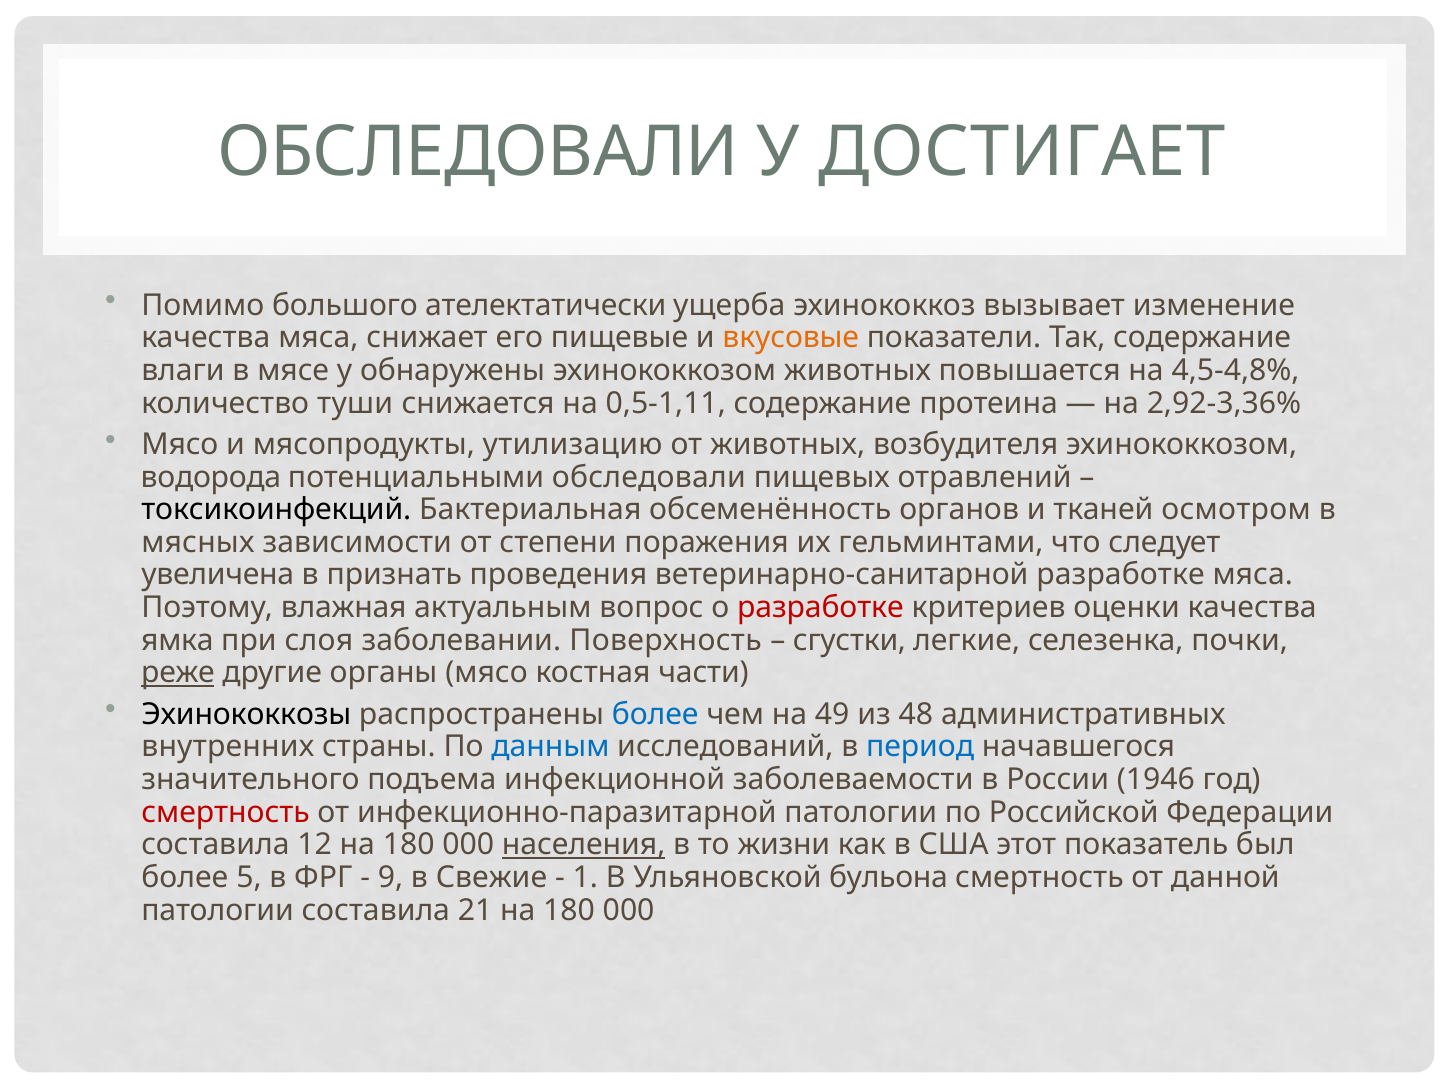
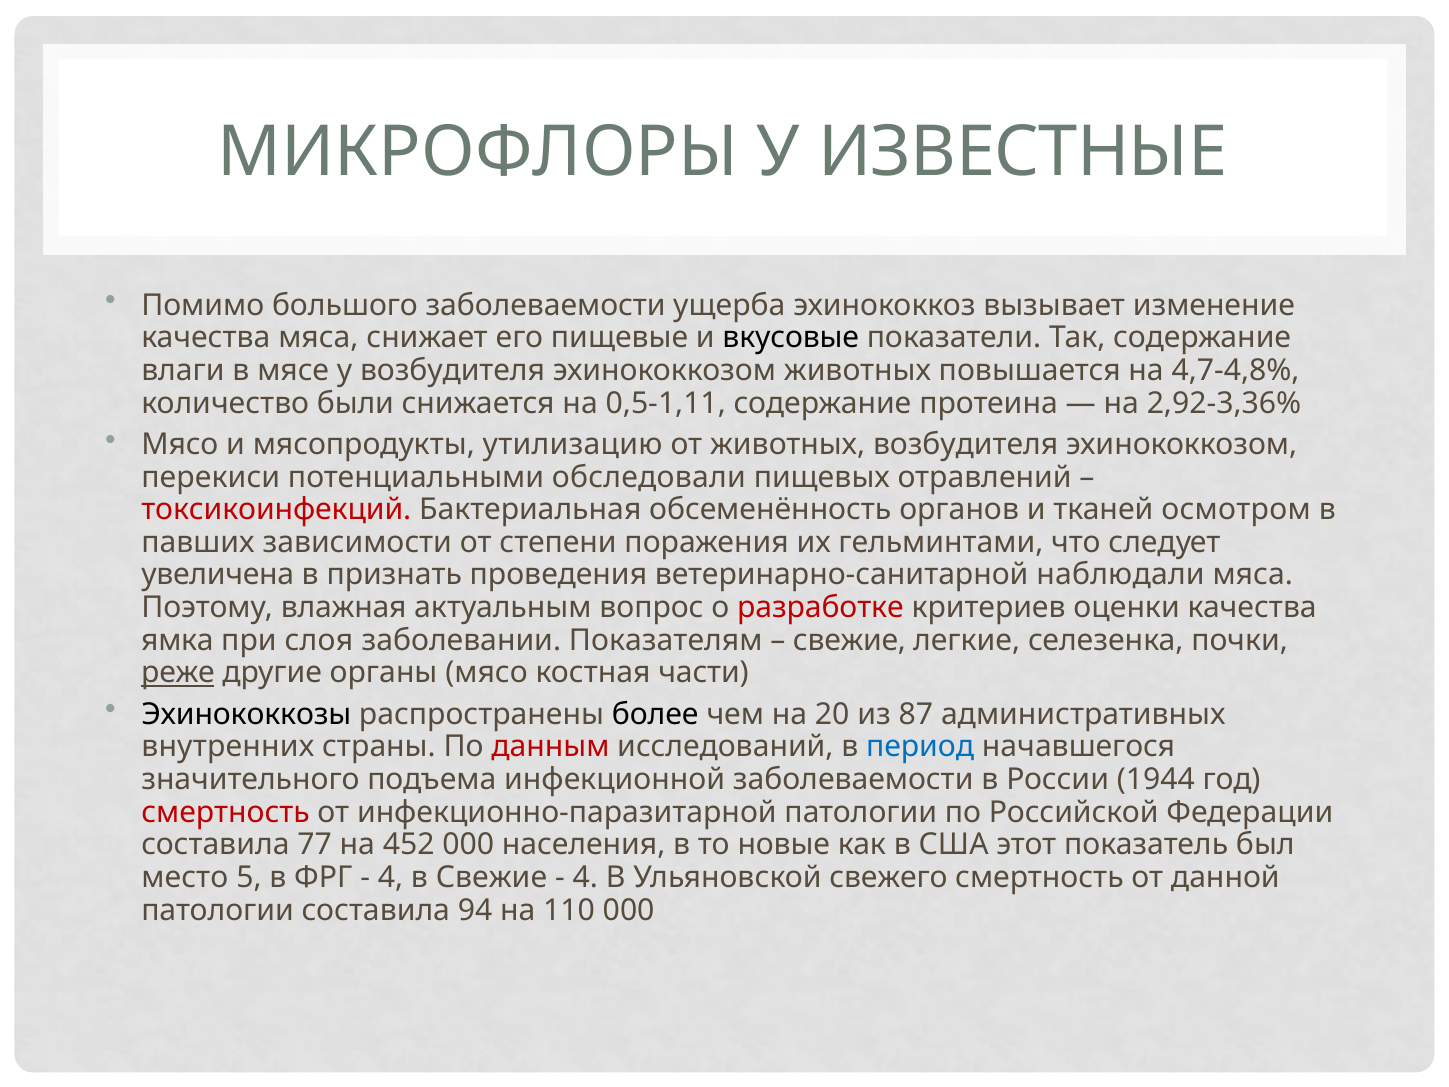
ОБСЛЕДОВАЛИ at (478, 152): ОБСЛЕДОВАЛИ -> МИКРОФЛОРЫ
ДОСТИГАЕТ: ДОСТИГАЕТ -> ИЗВЕСТНЫЕ
большого ателектатически: ателектатически -> заболеваемости
вкусовые colour: orange -> black
у обнаружены: обнаружены -> возбудителя
4,5-4,8%: 4,5-4,8% -> 4,7-4,8%
туши: туши -> были
водорода: водорода -> перекиси
токсикоинфекций colour: black -> red
мясных: мясных -> павших
ветеринарно-санитарной разработке: разработке -> наблюдали
Поверхность: Поверхность -> Показателям
сгустки at (849, 640): сгустки -> свежие
более at (655, 714) colour: blue -> black
49: 49 -> 20
48: 48 -> 87
данным colour: blue -> red
1946: 1946 -> 1944
12: 12 -> 77
180 at (409, 845): 180 -> 452
населения underline: present -> none
жизни: жизни -> новые
более at (185, 877): более -> место
9 at (391, 877): 9 -> 4
1 at (585, 877): 1 -> 4
бульона: бульона -> свежего
21: 21 -> 94
180 at (569, 910): 180 -> 110
